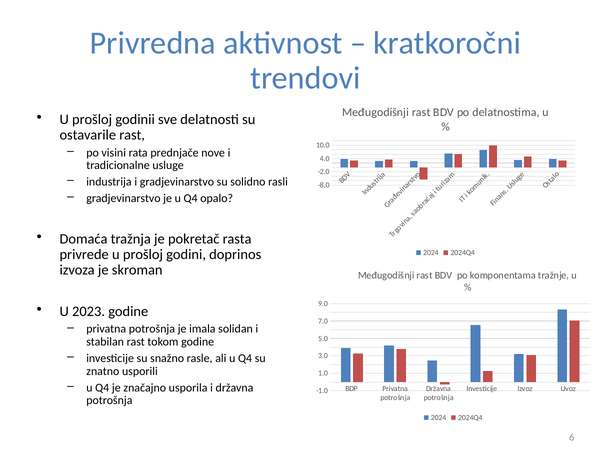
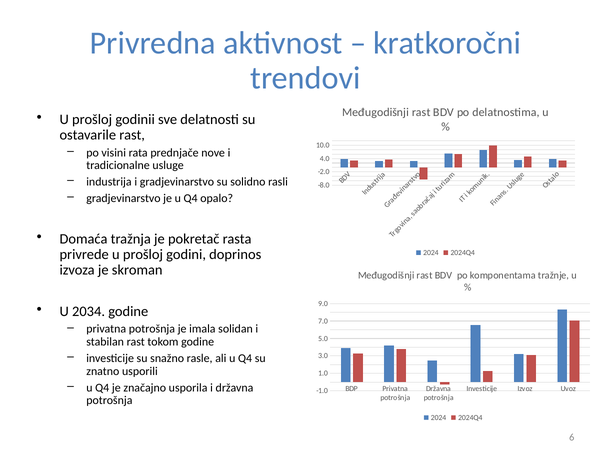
2023: 2023 -> 2034
